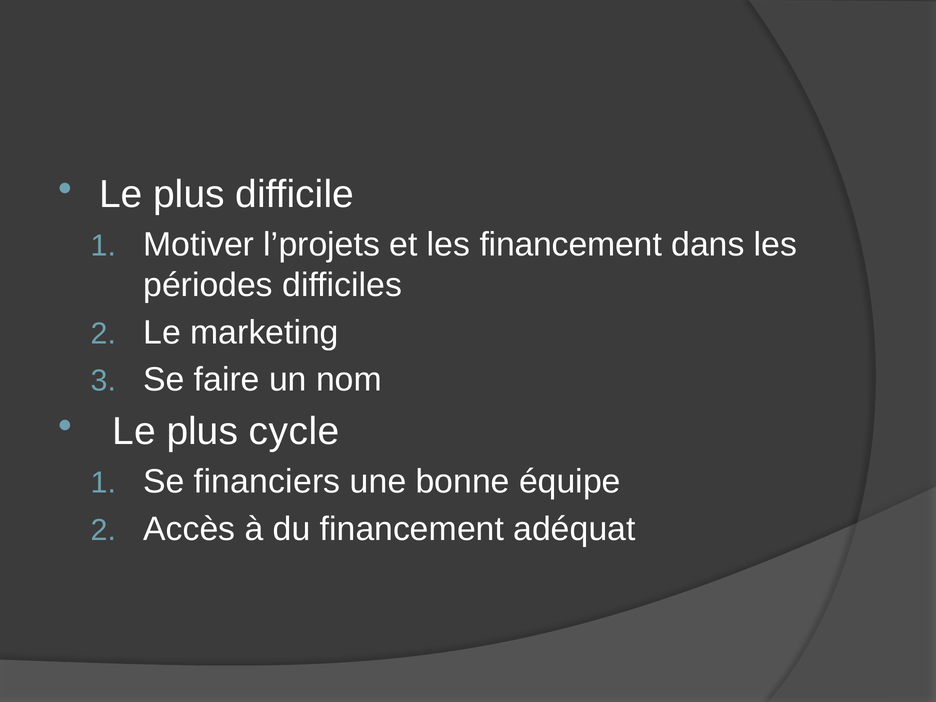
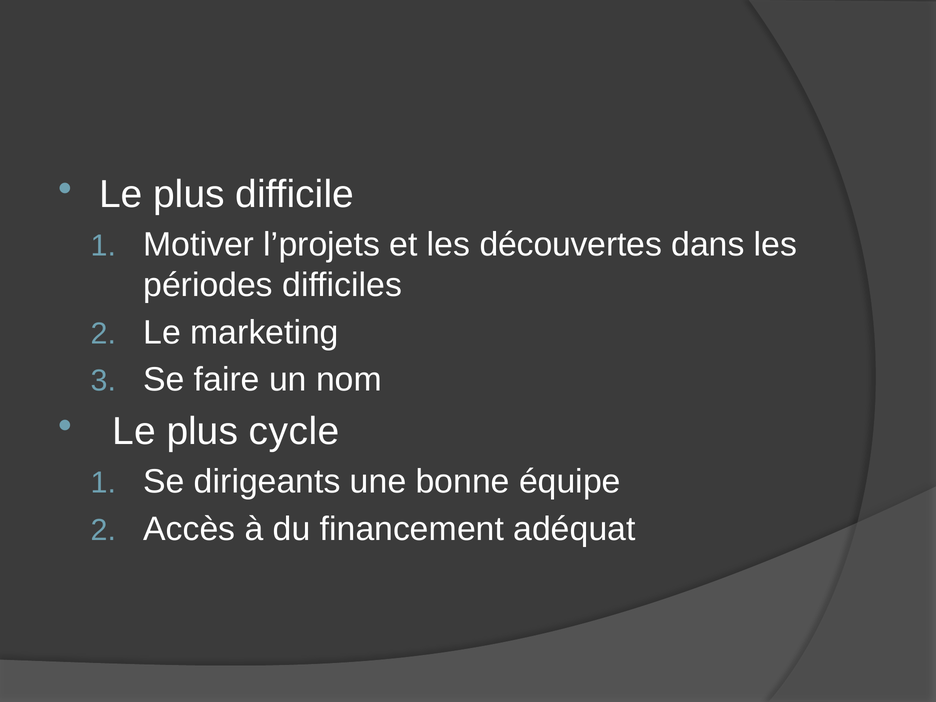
les financement: financement -> découvertes
financiers: financiers -> dirigeants
